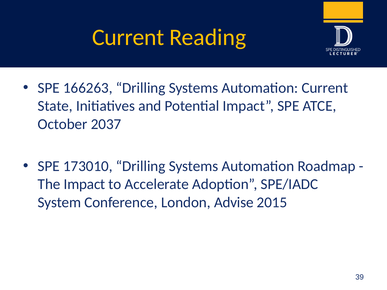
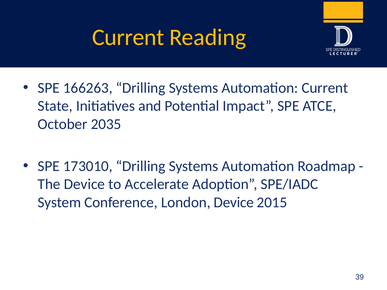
2037: 2037 -> 2035
The Impact: Impact -> Device
London Advise: Advise -> Device
